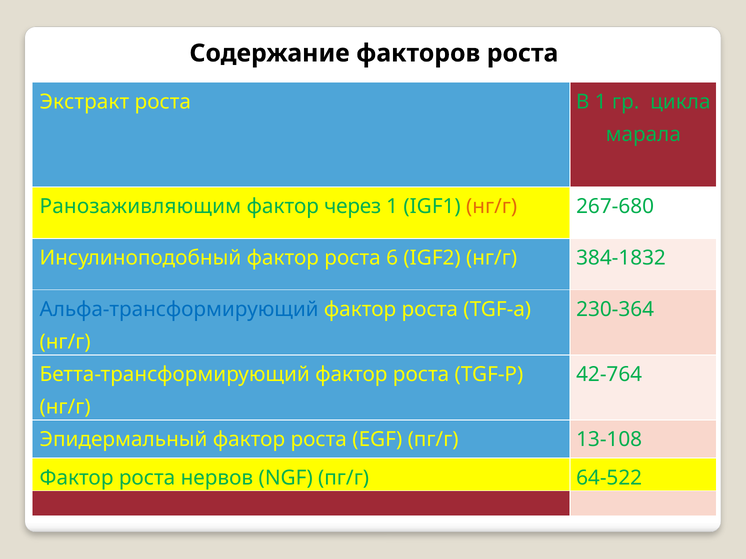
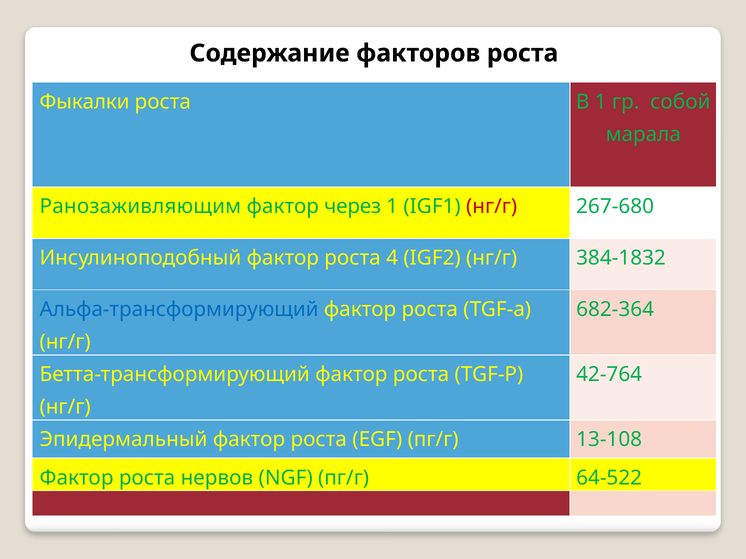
Экстракт: Экстракт -> Фыкалки
цикла: цикла -> собой
нг/г at (492, 207) colour: orange -> red
6: 6 -> 4
230-364: 230-364 -> 682-364
